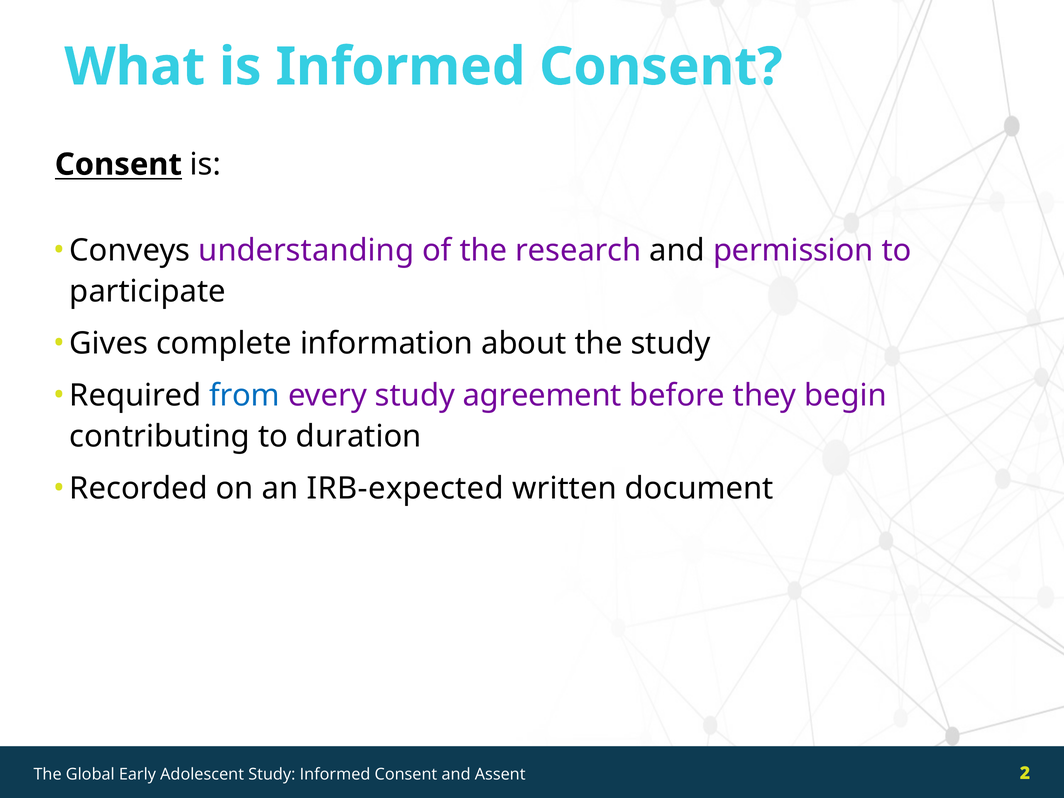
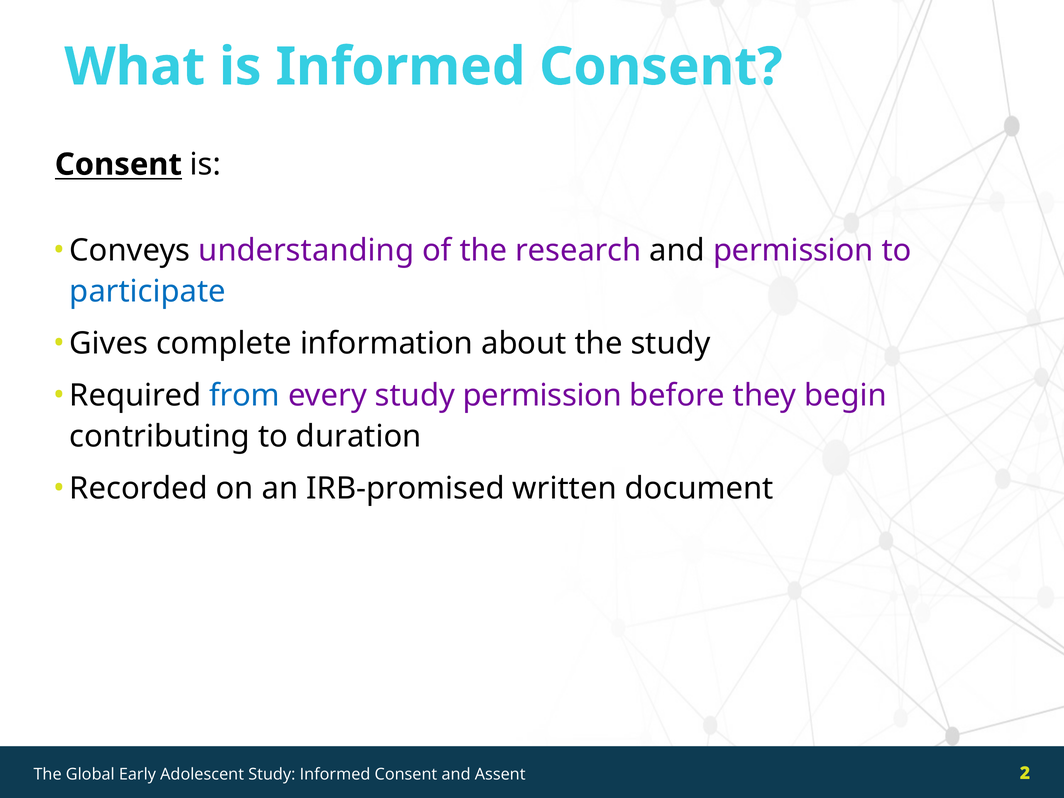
participate colour: black -> blue
study agreement: agreement -> permission
IRB-expected: IRB-expected -> IRB-promised
